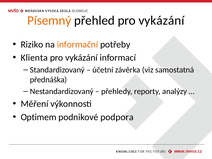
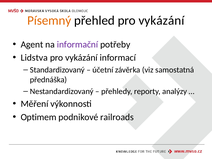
Riziko: Riziko -> Agent
informační colour: orange -> purple
Klienta: Klienta -> Lidstva
podpora: podpora -> railroads
